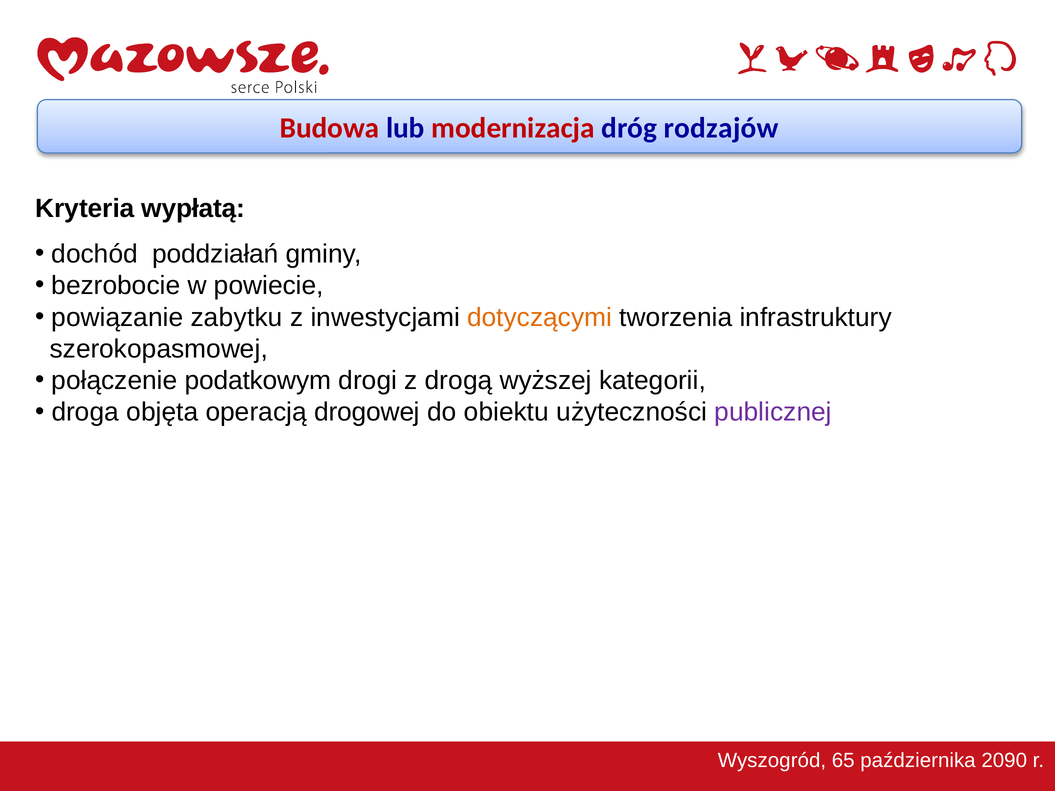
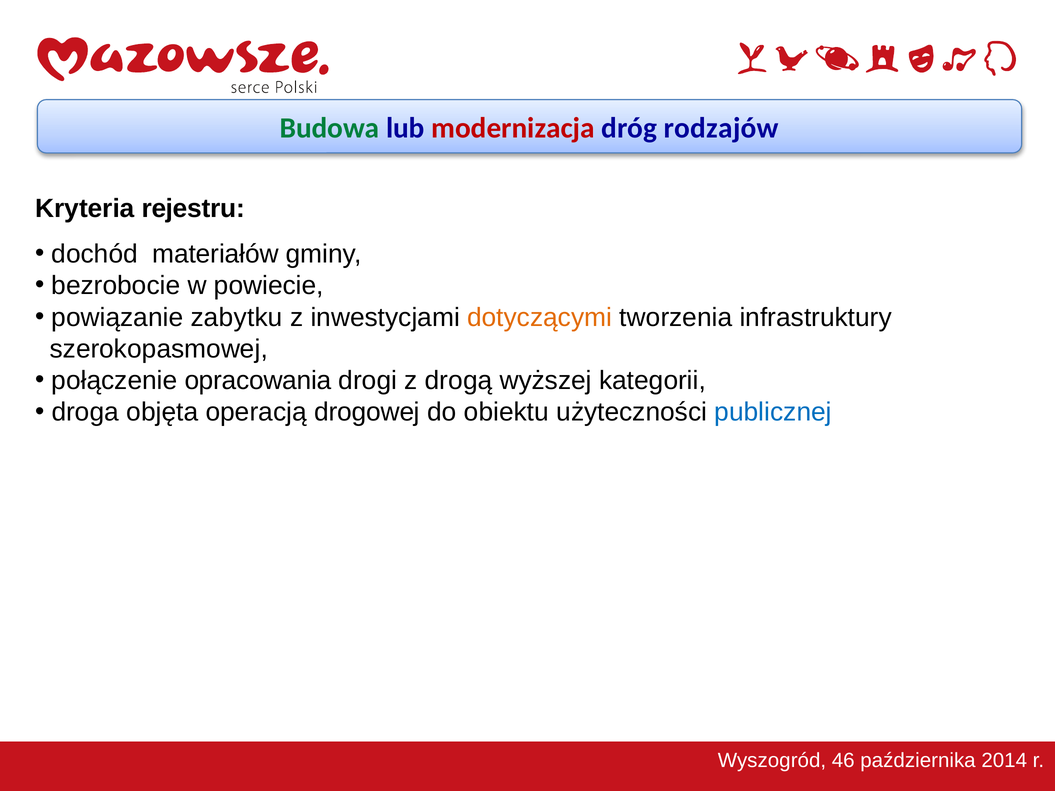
Budowa colour: red -> green
wypłatą: wypłatą -> rejestru
poddziałań: poddziałań -> materiałów
podatkowym: podatkowym -> opracowania
publicznej colour: purple -> blue
65: 65 -> 46
2090: 2090 -> 2014
